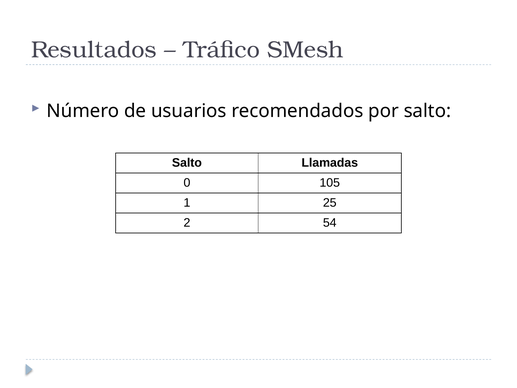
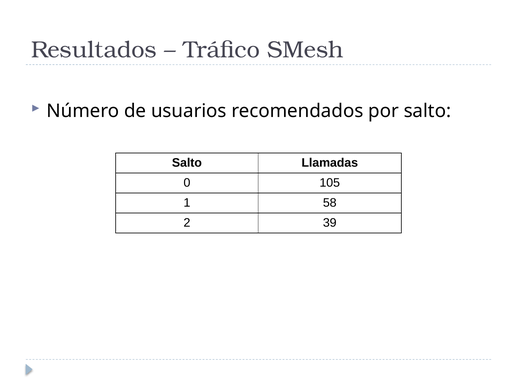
25: 25 -> 58
54: 54 -> 39
